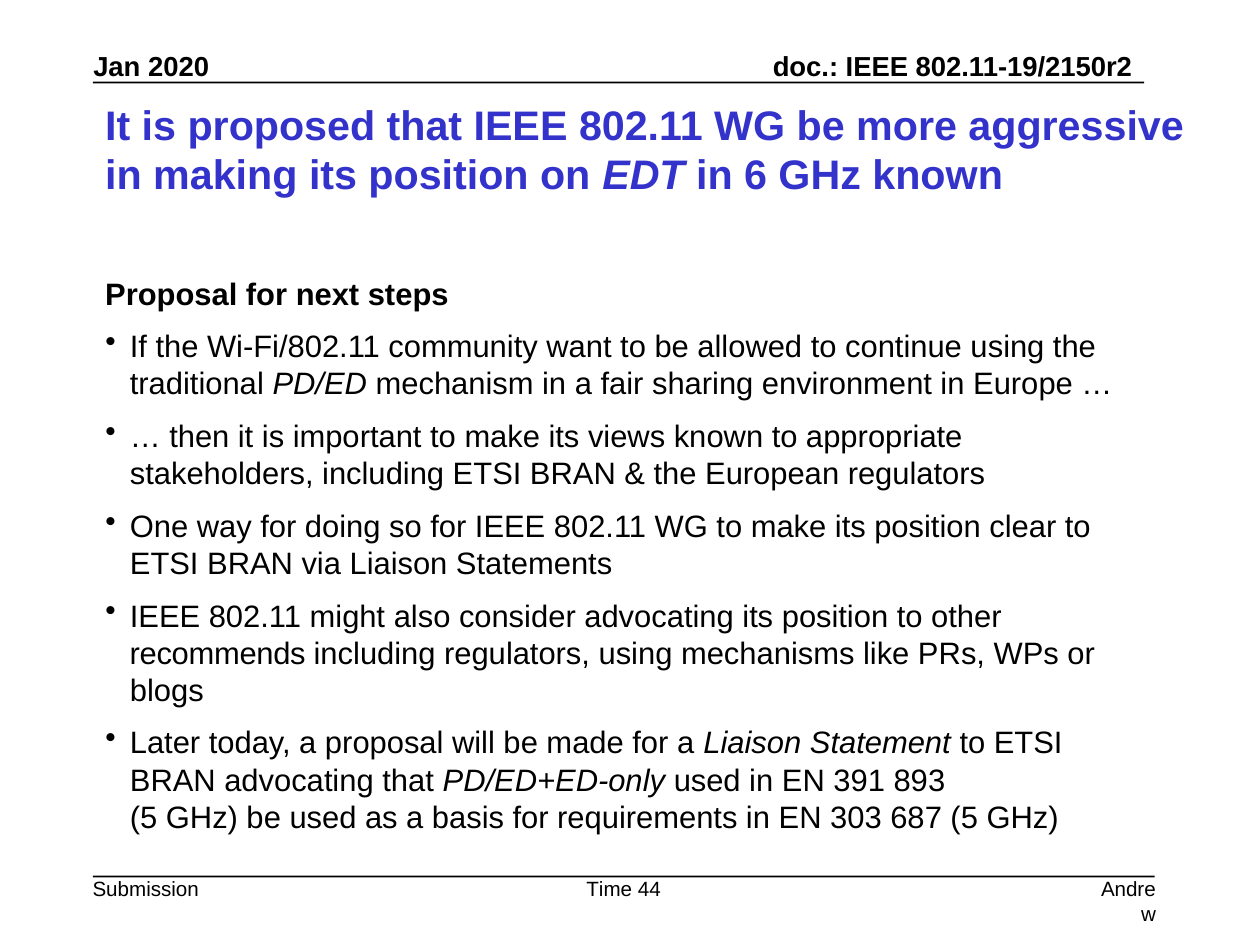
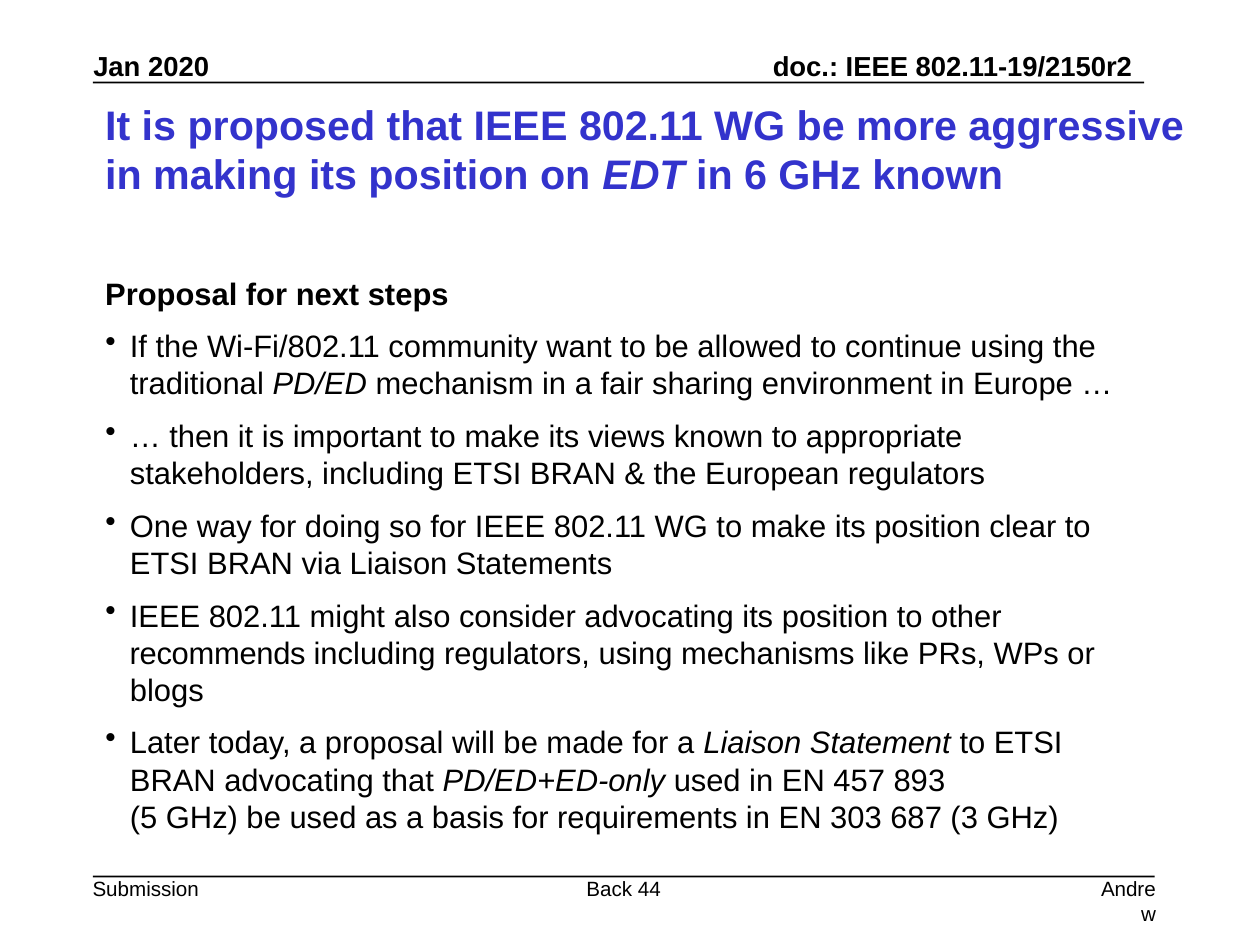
391: 391 -> 457
687 5: 5 -> 3
Time: Time -> Back
